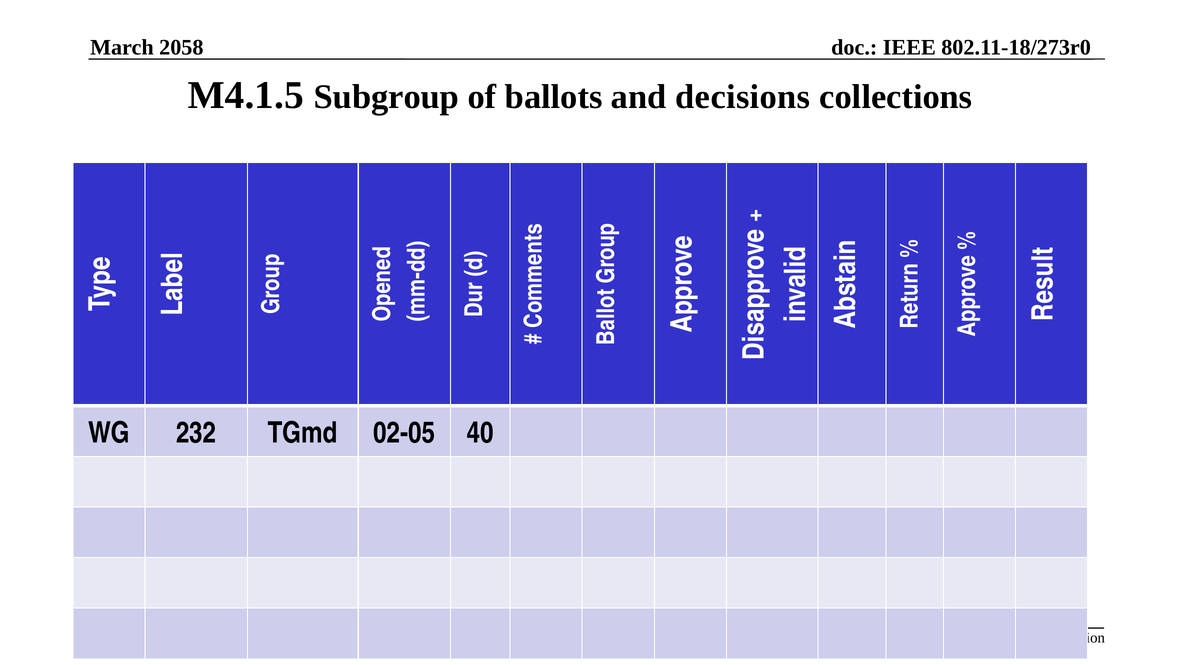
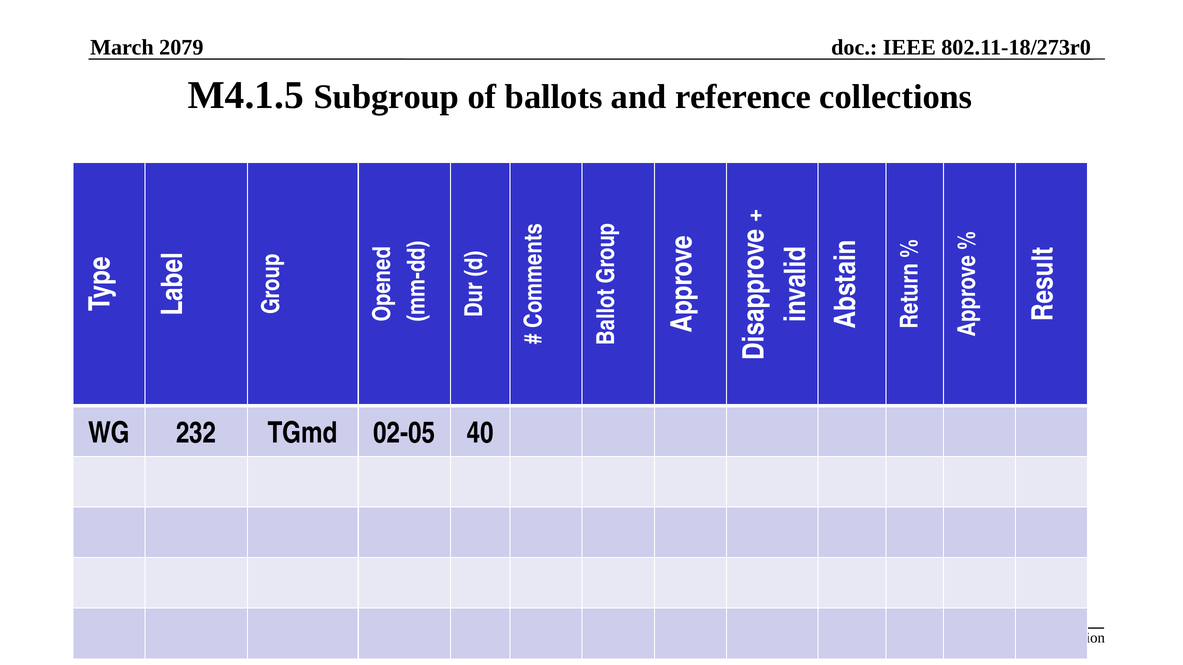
2058: 2058 -> 2079
decisions: decisions -> reference
